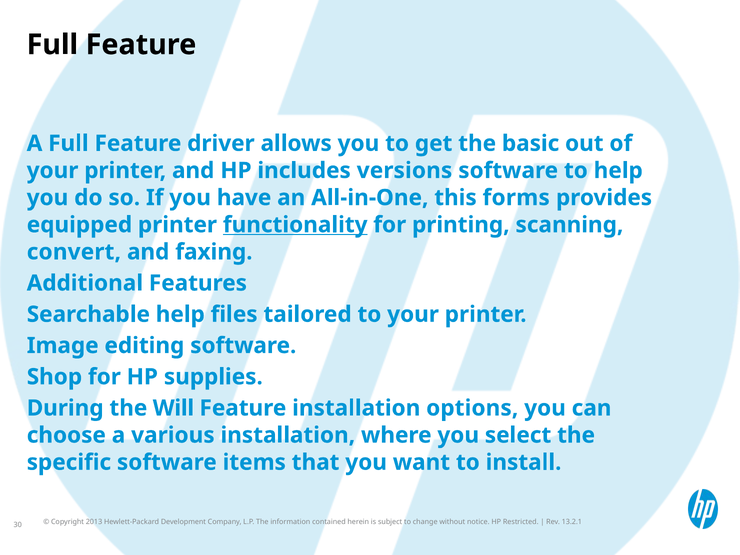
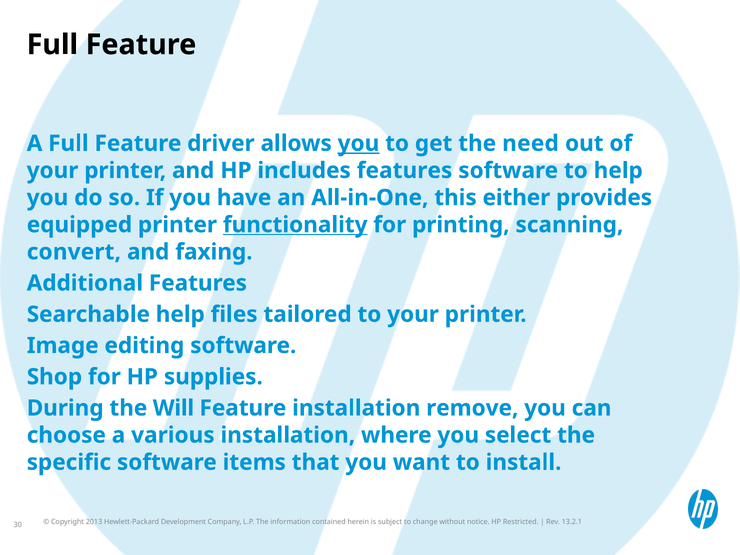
you at (358, 143) underline: none -> present
basic: basic -> need
includes versions: versions -> features
forms: forms -> either
options: options -> remove
